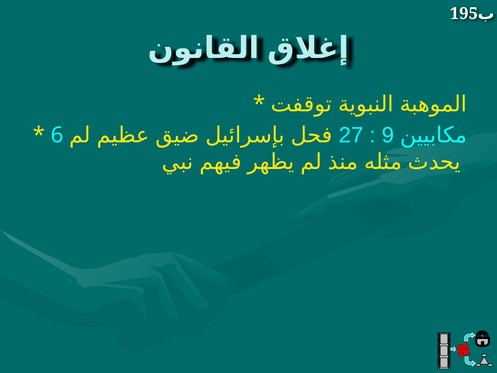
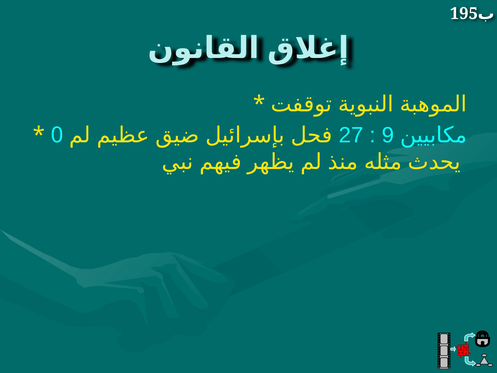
6: 6 -> 0
